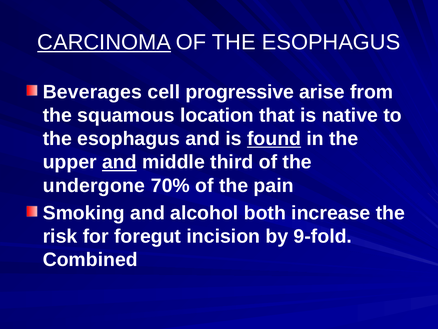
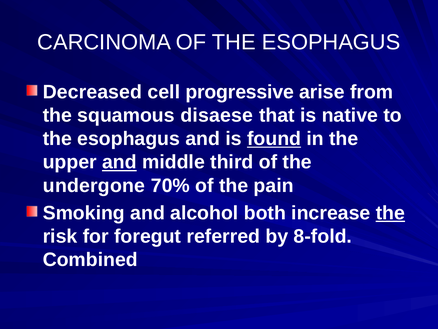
CARCINOMA underline: present -> none
Beverages: Beverages -> Decreased
location: location -> disaese
the at (390, 213) underline: none -> present
incision: incision -> referred
9-fold: 9-fold -> 8-fold
